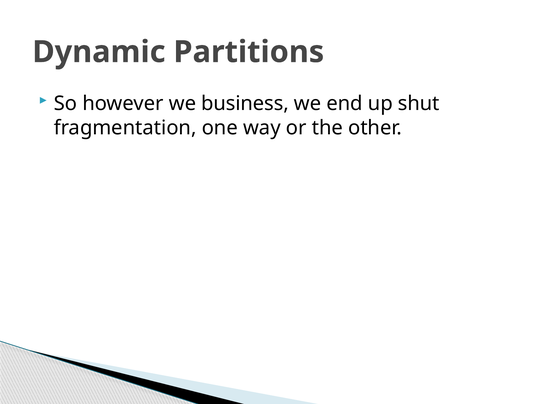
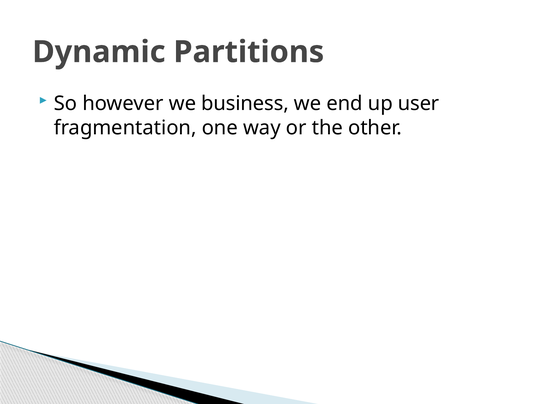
shut: shut -> user
